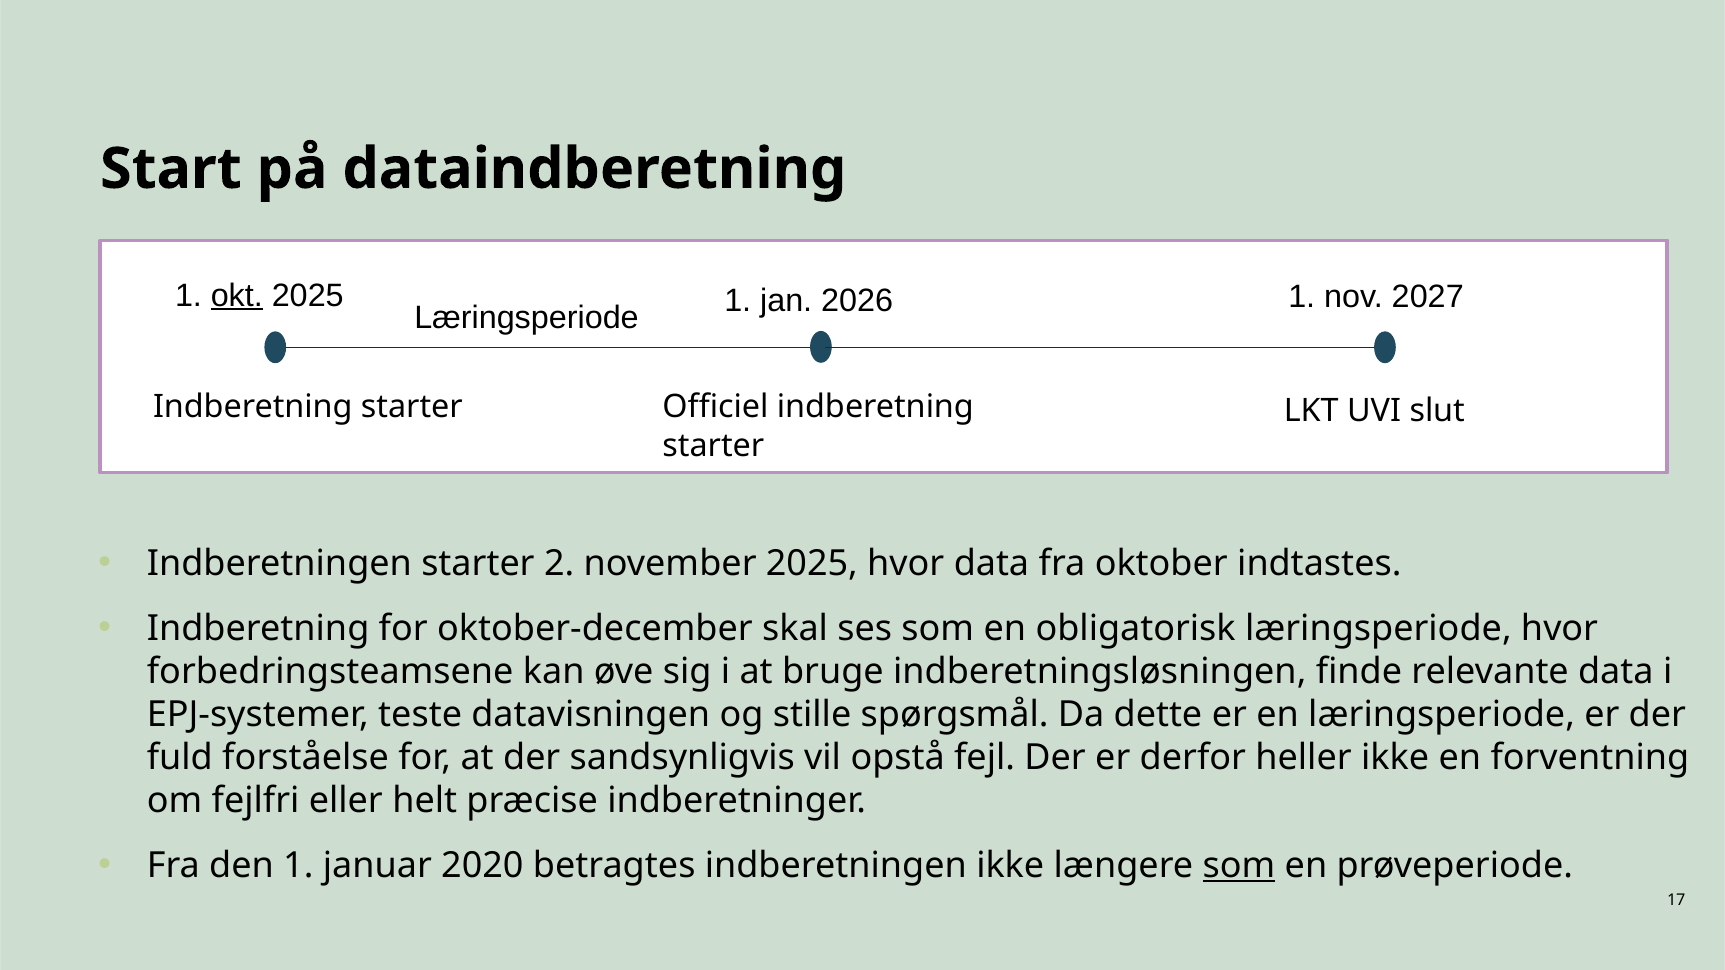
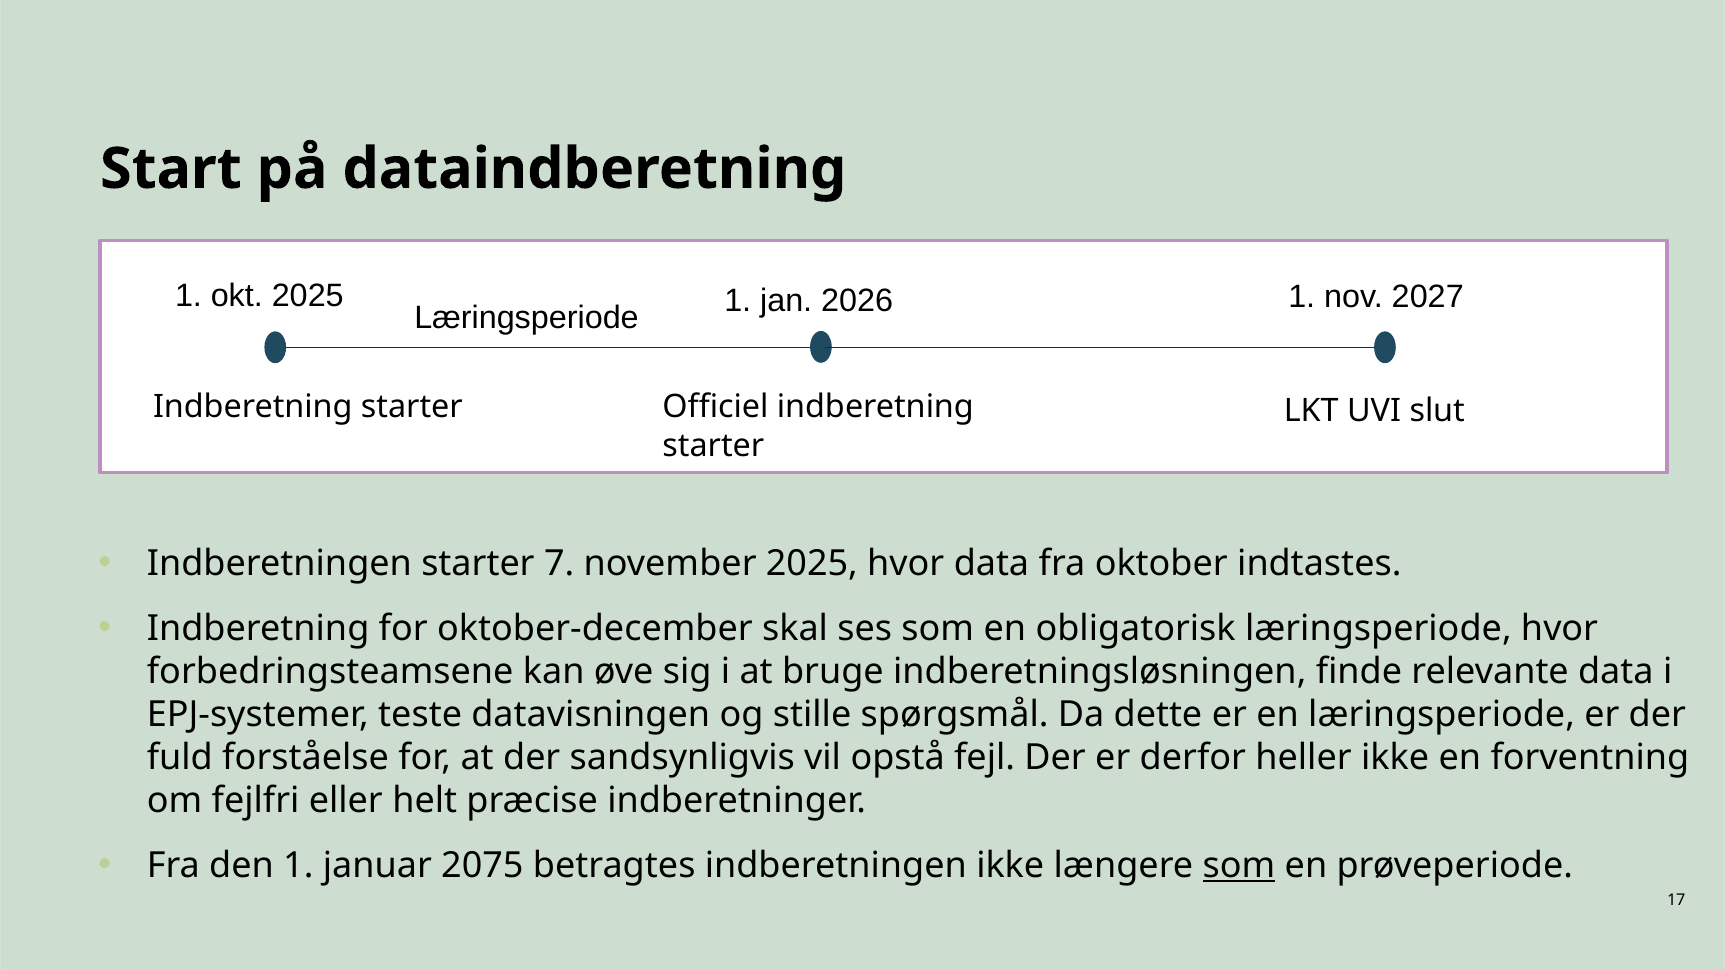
okt underline: present -> none
2: 2 -> 7
2020: 2020 -> 2075
